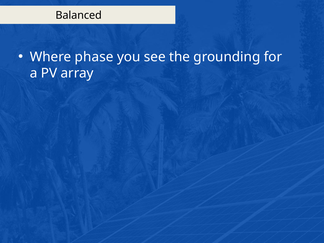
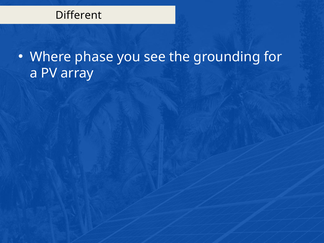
Balanced: Balanced -> Different
